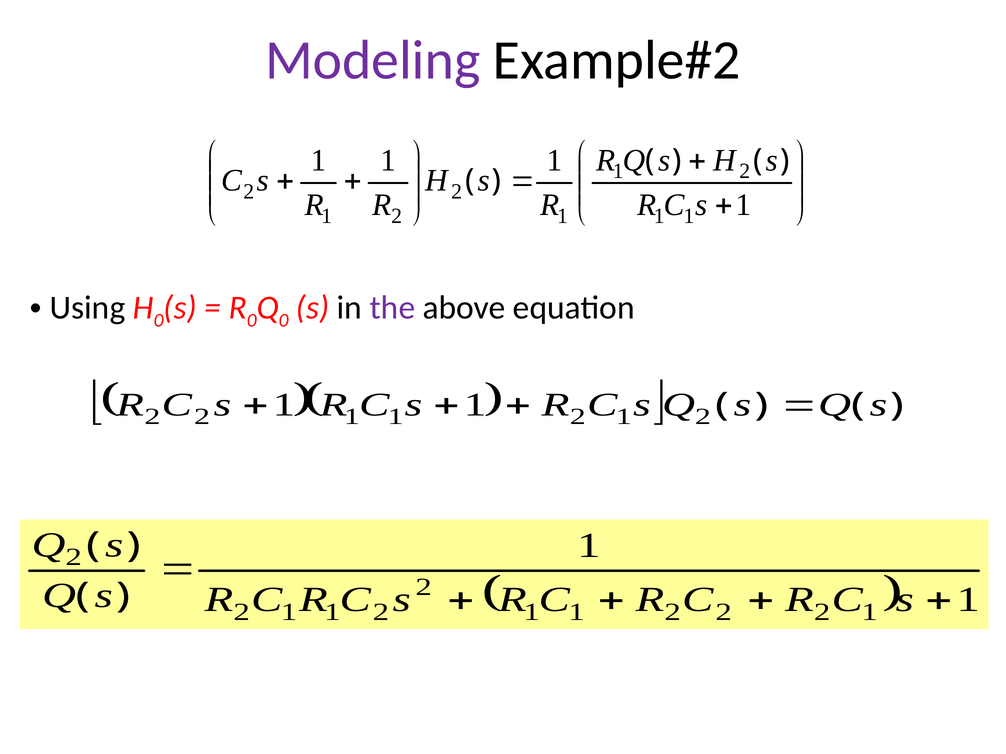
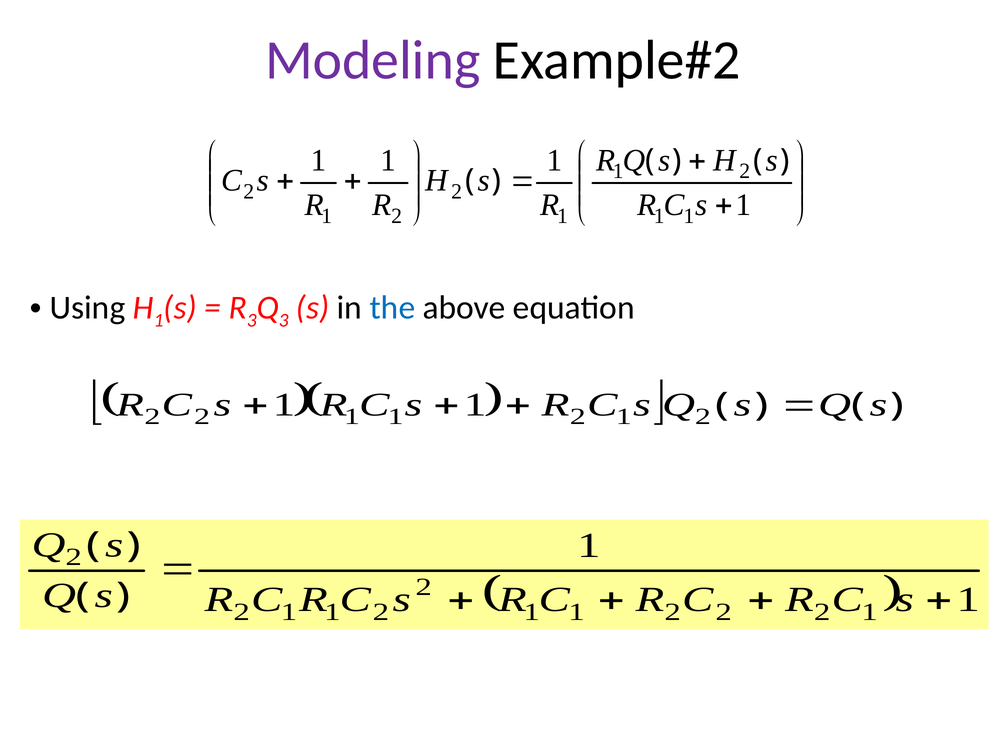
0 at (159, 321): 0 -> 1
0 at (252, 321): 0 -> 3
0 at (284, 321): 0 -> 3
the colour: purple -> blue
